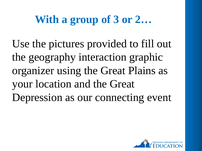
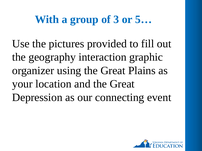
2…: 2… -> 5…
